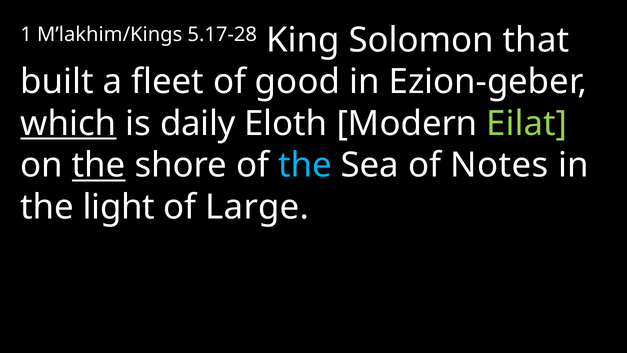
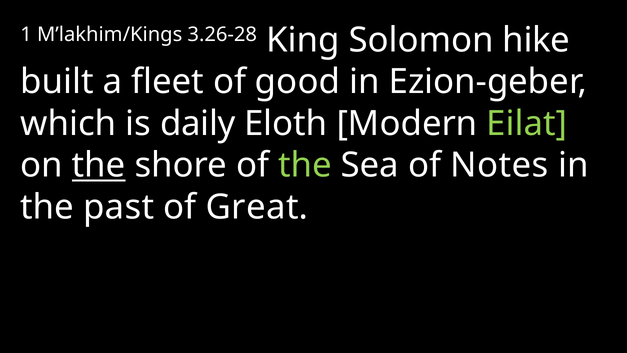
5.17-28: 5.17-28 -> 3.26-28
that: that -> hike
which underline: present -> none
the at (305, 165) colour: light blue -> light green
light: light -> past
Large: Large -> Great
